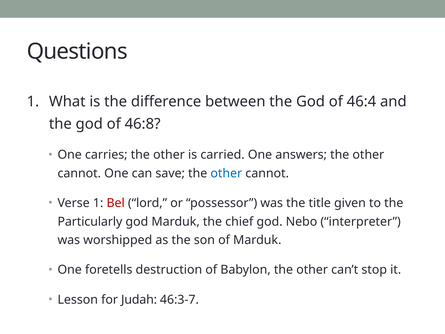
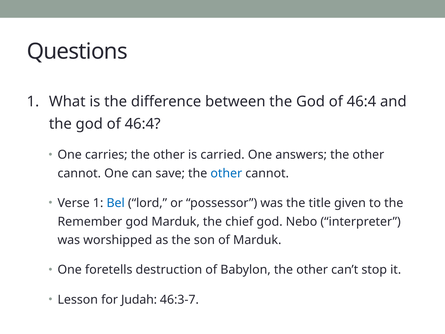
46:8 at (143, 124): 46:8 -> 46:4
Bel colour: red -> blue
Particularly: Particularly -> Remember
